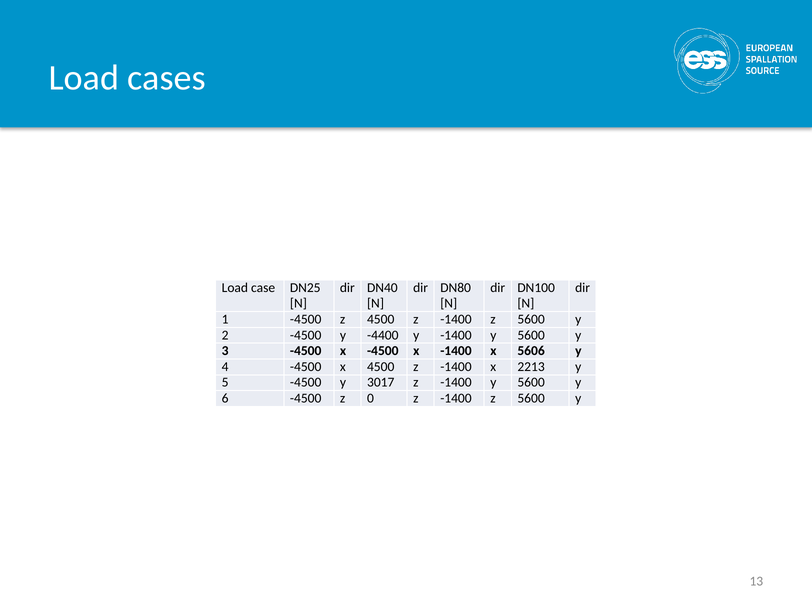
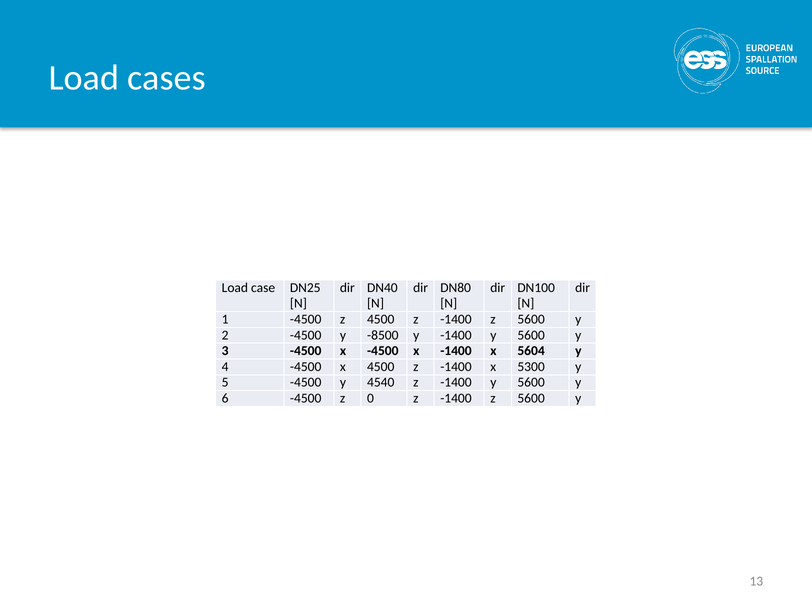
-4400: -4400 -> -8500
5606: 5606 -> 5604
2213: 2213 -> 5300
3017: 3017 -> 4540
